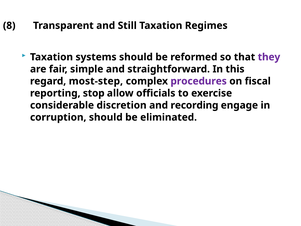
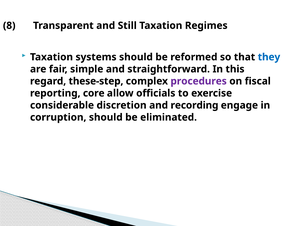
they colour: purple -> blue
most-step: most-step -> these-step
stop: stop -> core
